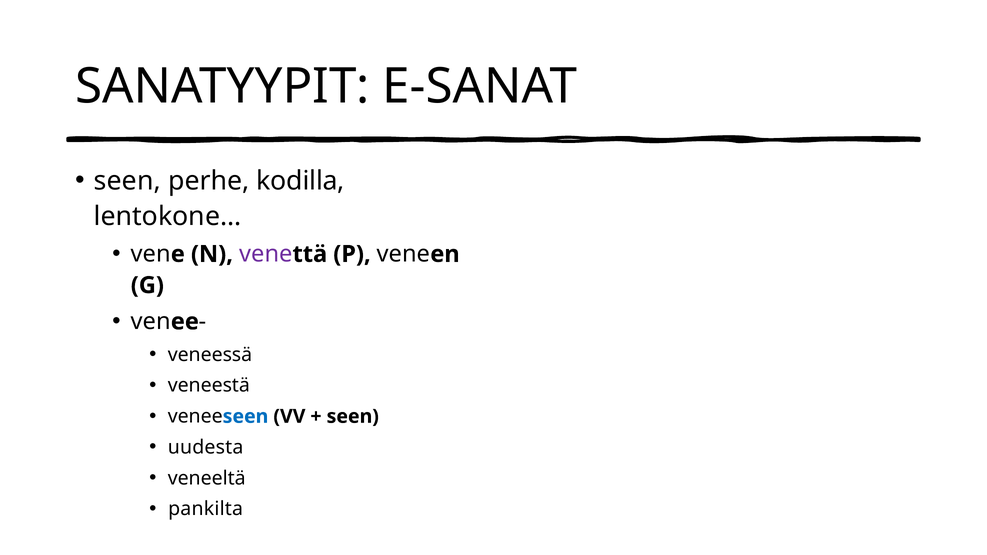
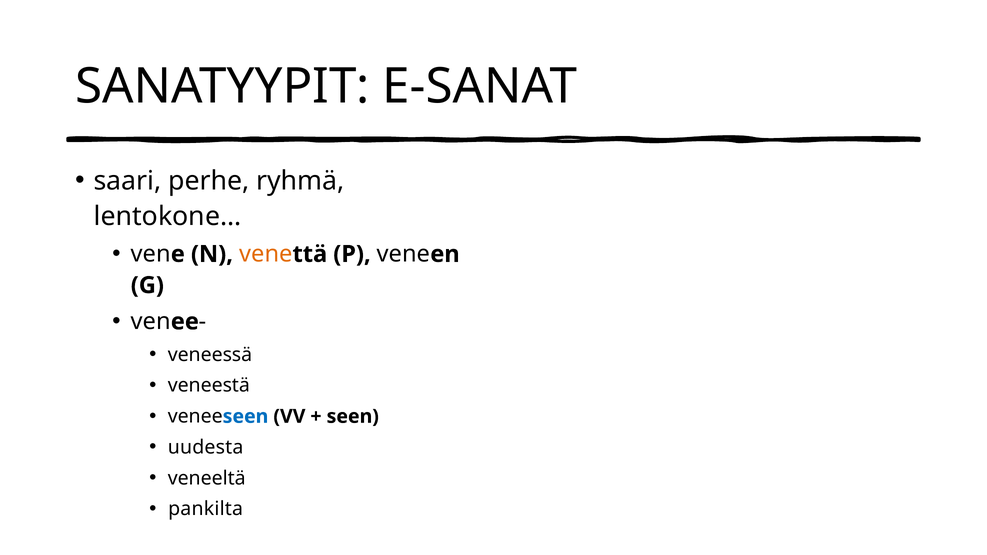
seen at (127, 181): seen -> saari
kodilla: kodilla -> ryhmä
vene at (266, 254) colour: purple -> orange
